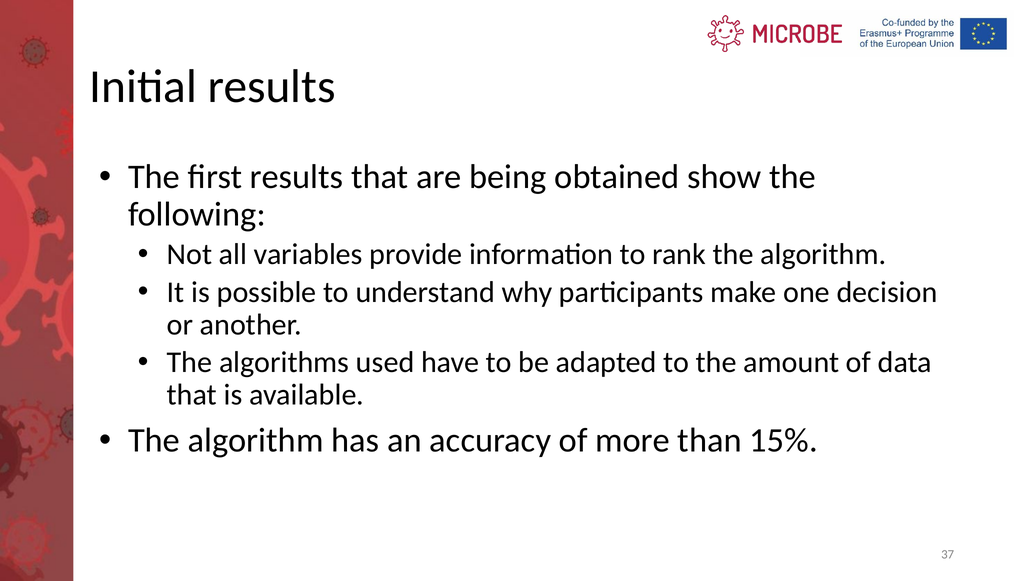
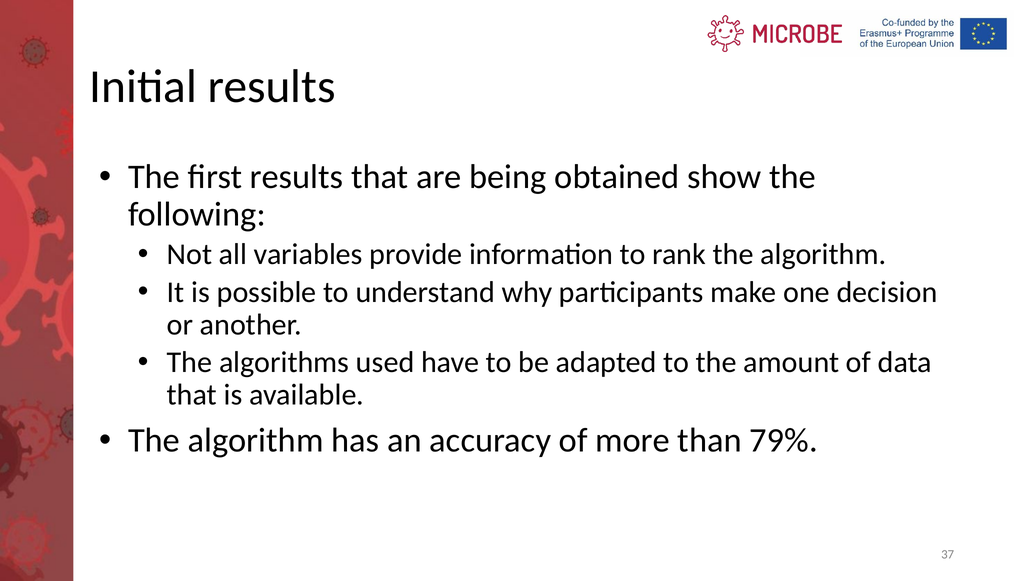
15%: 15% -> 79%
